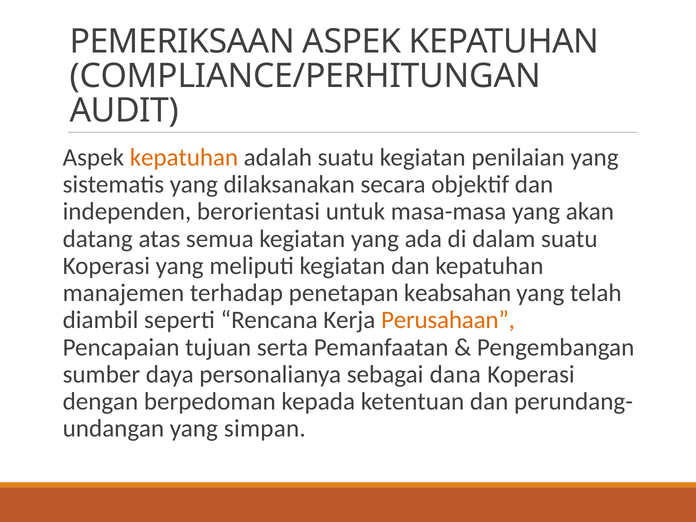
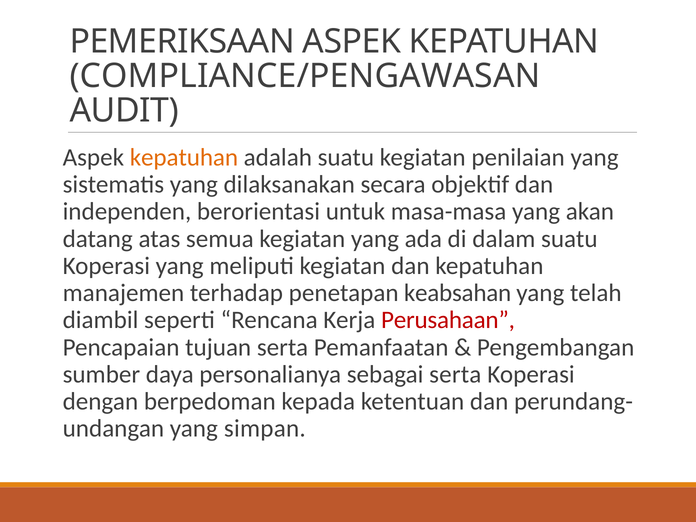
COMPLIANCE/PERHITUNGAN: COMPLIANCE/PERHITUNGAN -> COMPLIANCE/PENGAWASAN
Perusahaan colour: orange -> red
sebagai dana: dana -> serta
